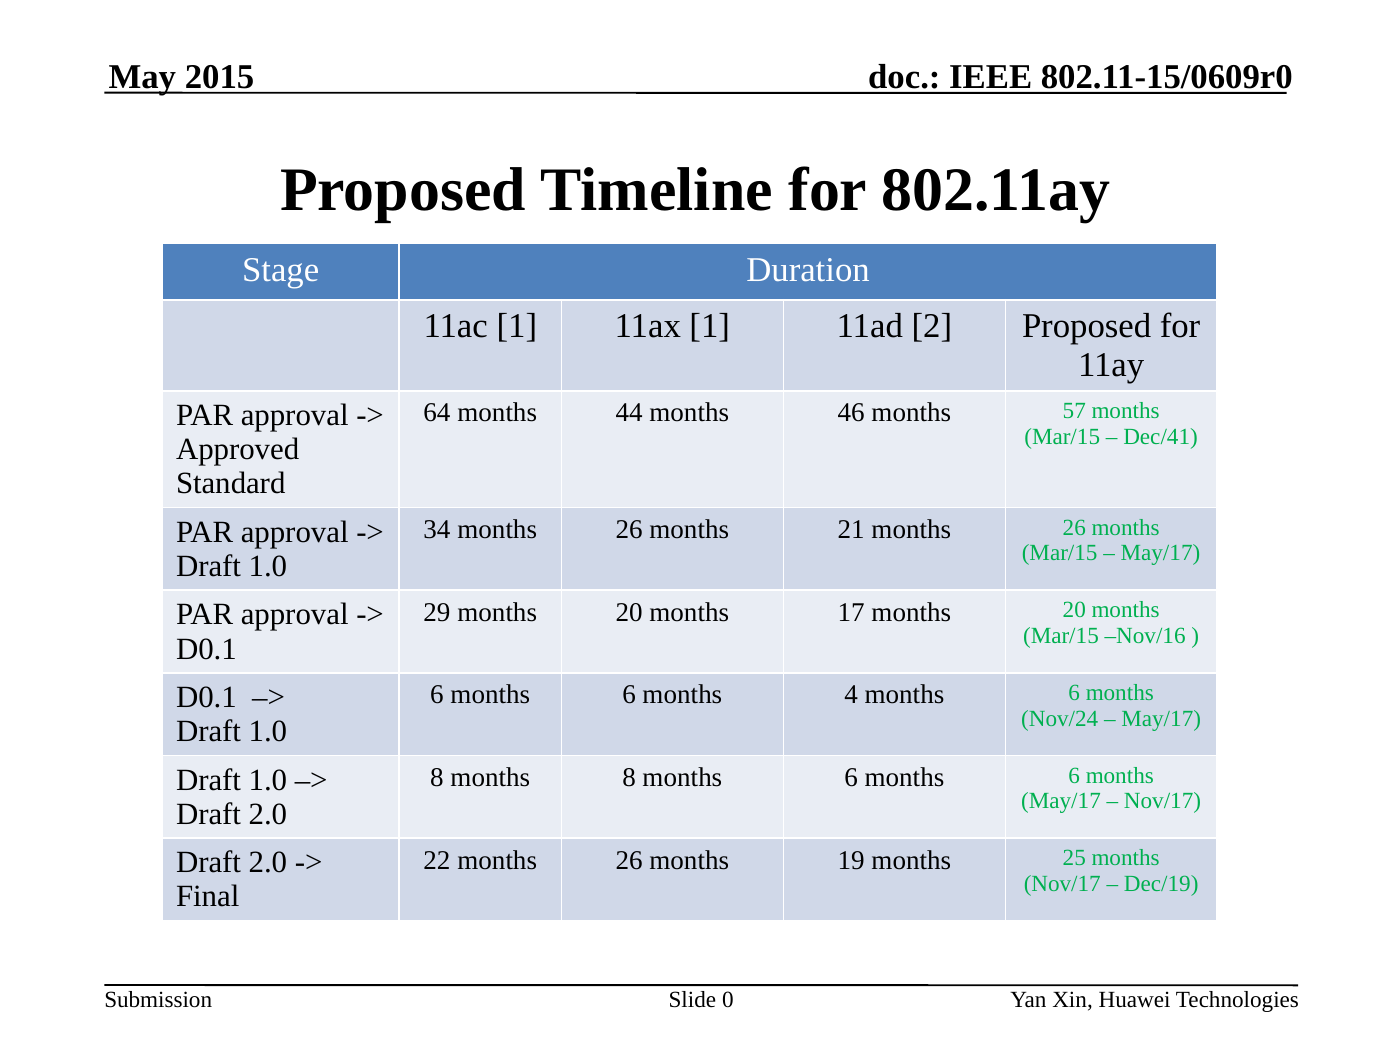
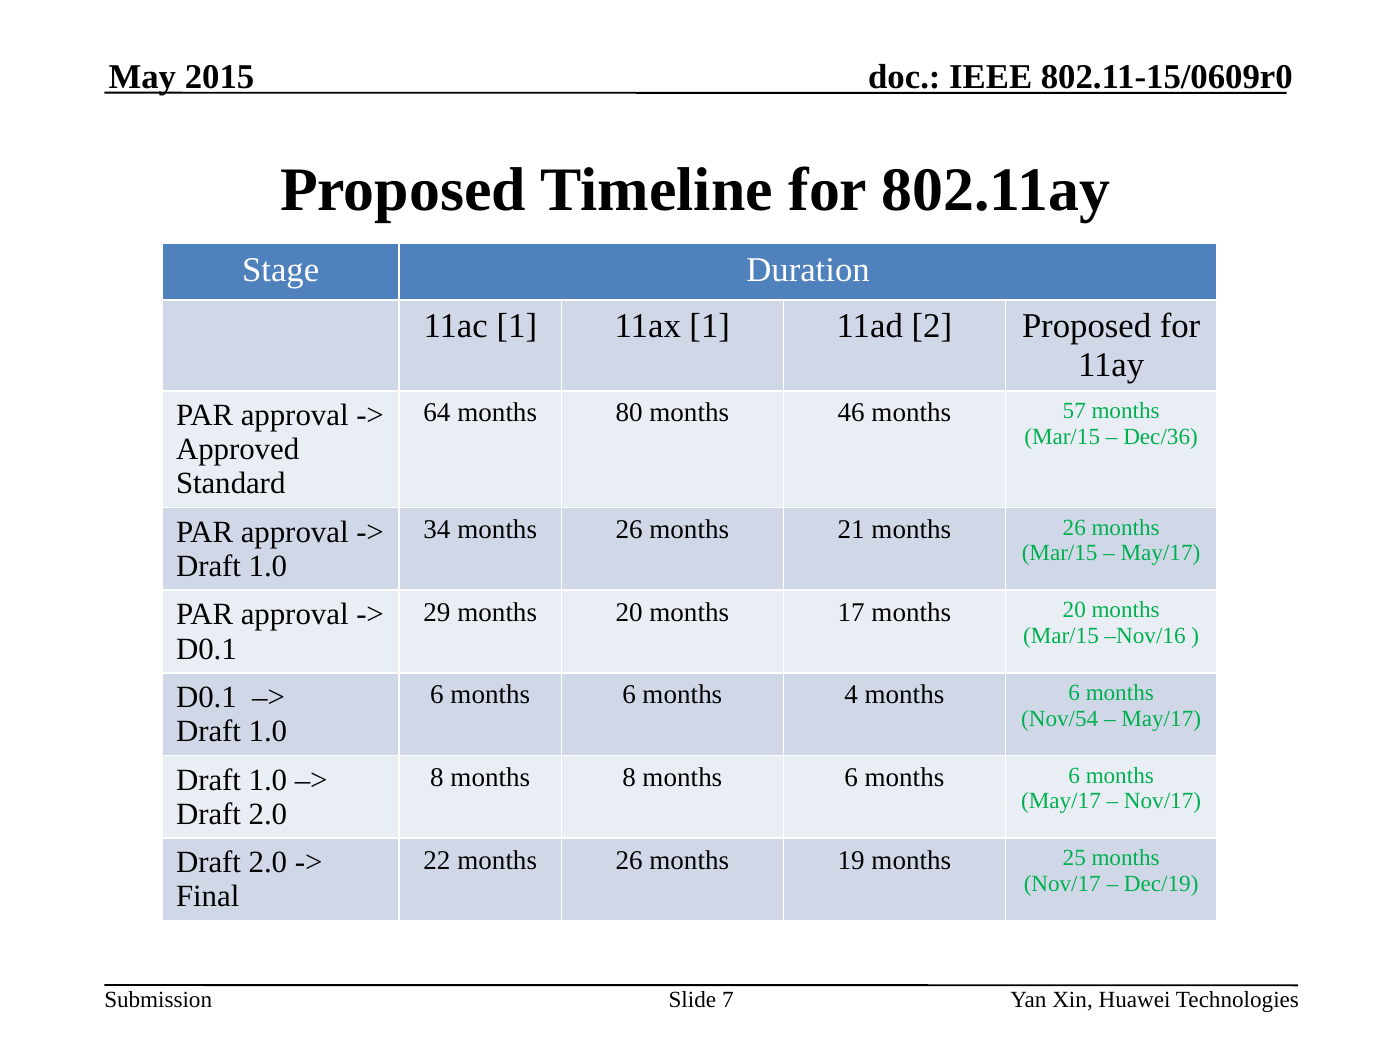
44: 44 -> 80
Dec/41: Dec/41 -> Dec/36
Nov/24: Nov/24 -> Nov/54
0: 0 -> 7
